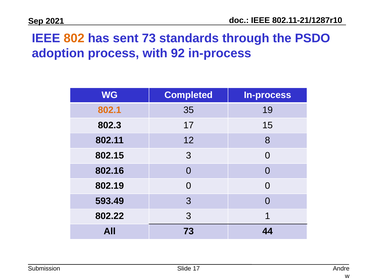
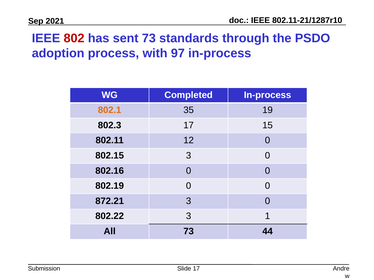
802 colour: orange -> red
92: 92 -> 97
12 8: 8 -> 0
593.49: 593.49 -> 872.21
